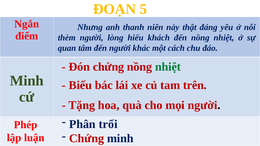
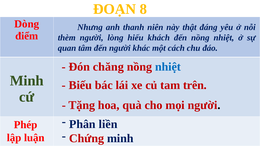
5: 5 -> 8
Ngắn: Ngắn -> Dòng
Đón chứng: chứng -> chăng
nhiệt at (168, 67) colour: green -> blue
trối: trối -> liền
